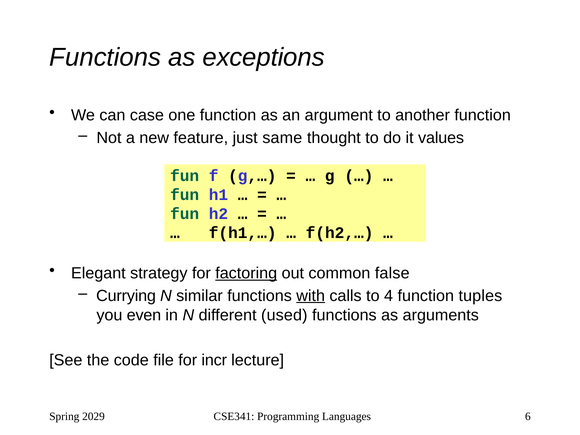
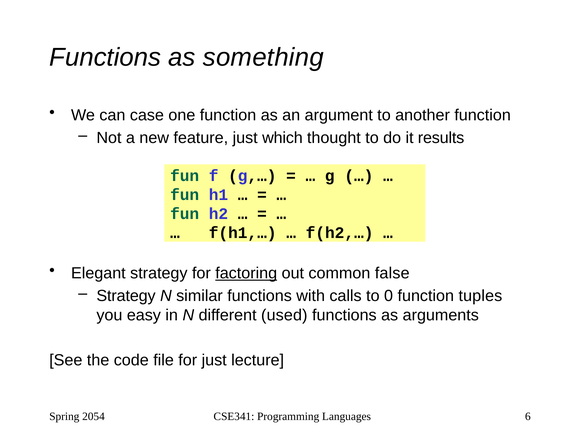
exceptions: exceptions -> something
same: same -> which
values: values -> results
Currying at (126, 296): Currying -> Strategy
with underline: present -> none
4: 4 -> 0
even: even -> easy
for incr: incr -> just
2029: 2029 -> 2054
